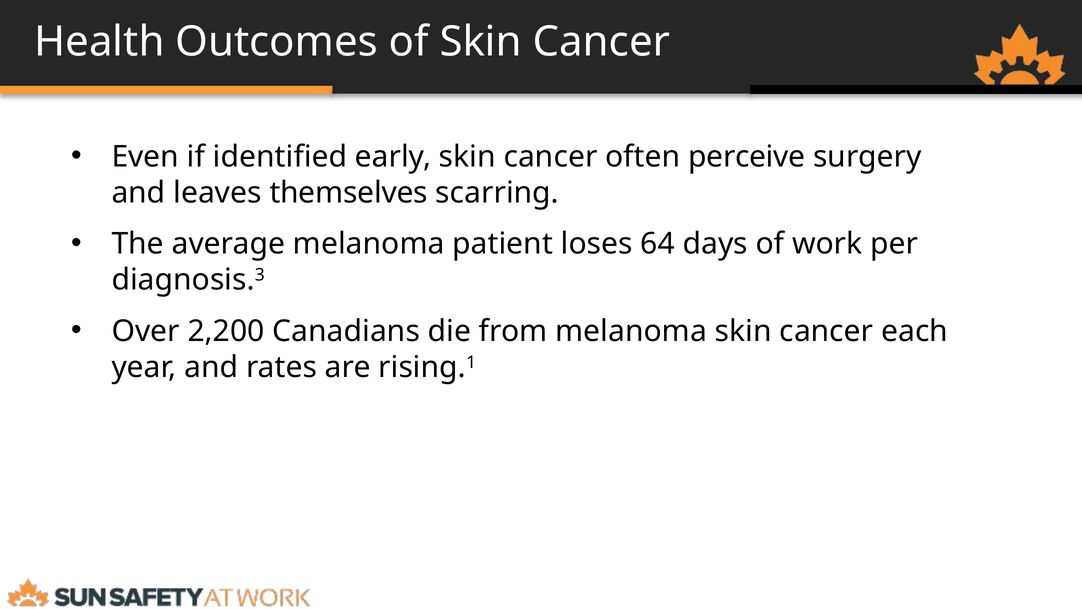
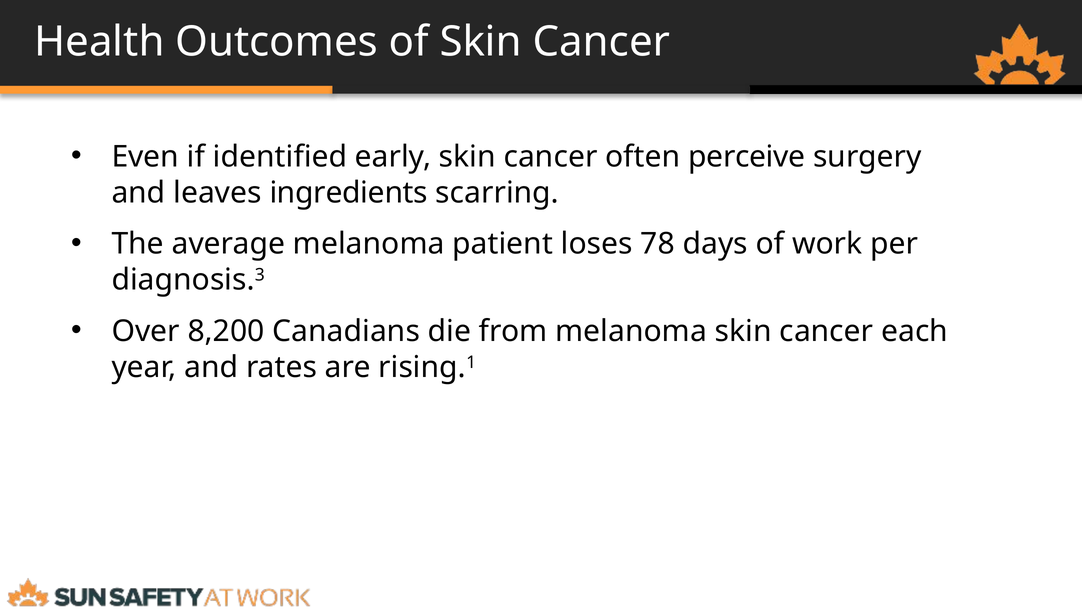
themselves: themselves -> ingredients
64: 64 -> 78
2,200: 2,200 -> 8,200
